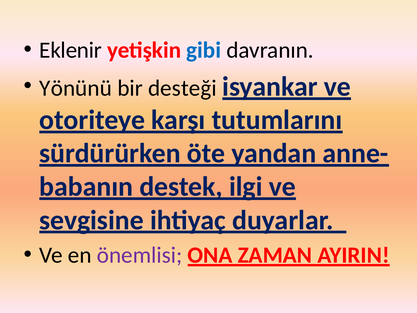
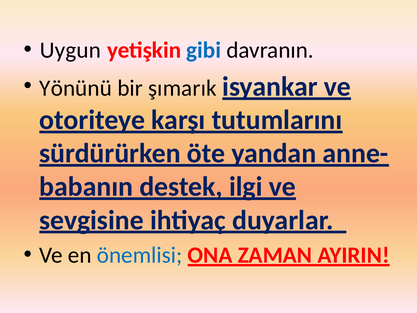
Eklenir: Eklenir -> Uygun
desteği: desteği -> şımarık
önemlisi colour: purple -> blue
